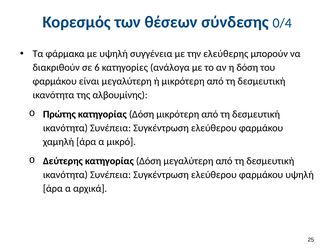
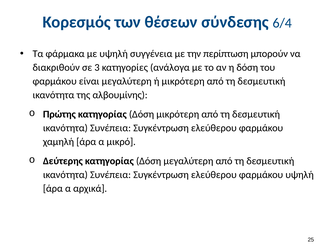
0/4: 0/4 -> 6/4
ελεύθερης: ελεύθερης -> περίπτωση
6: 6 -> 3
